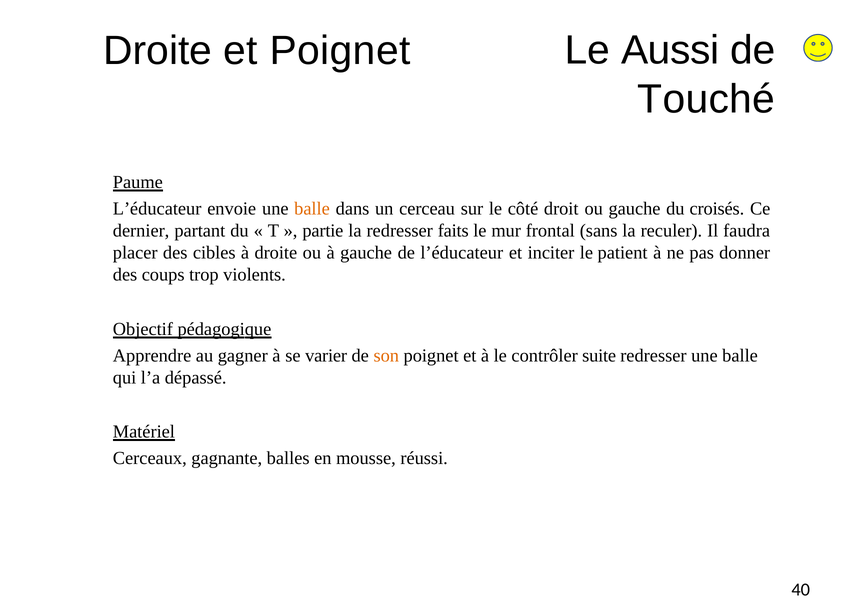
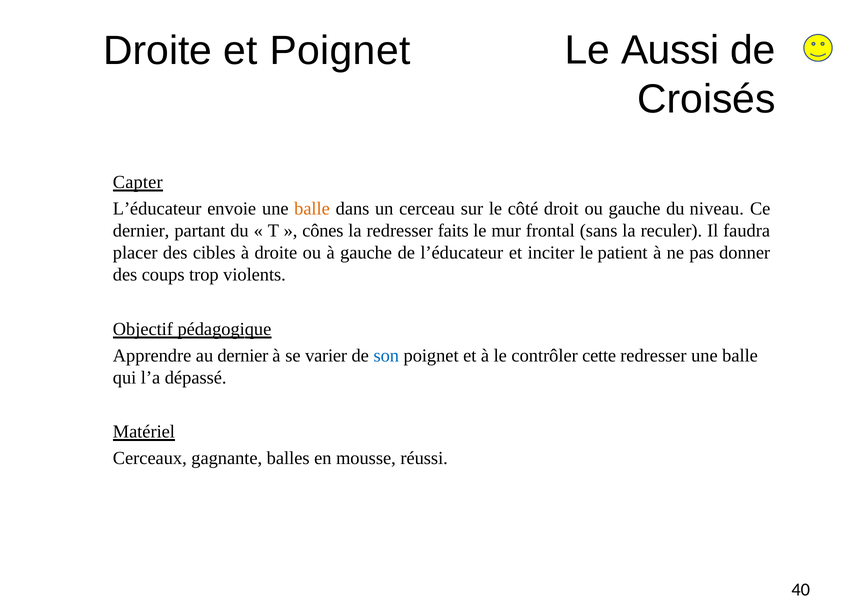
Touché: Touché -> Croisés
Paume: Paume -> Capter
croisés: croisés -> niveau
partie: partie -> cônes
au gagner: gagner -> dernier
son colour: orange -> blue
suite: suite -> cette
